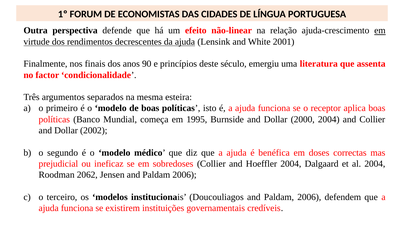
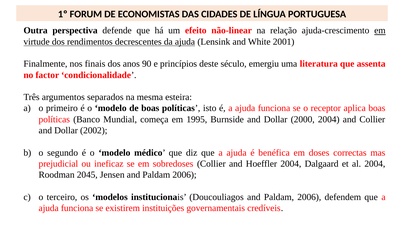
2062: 2062 -> 2045
